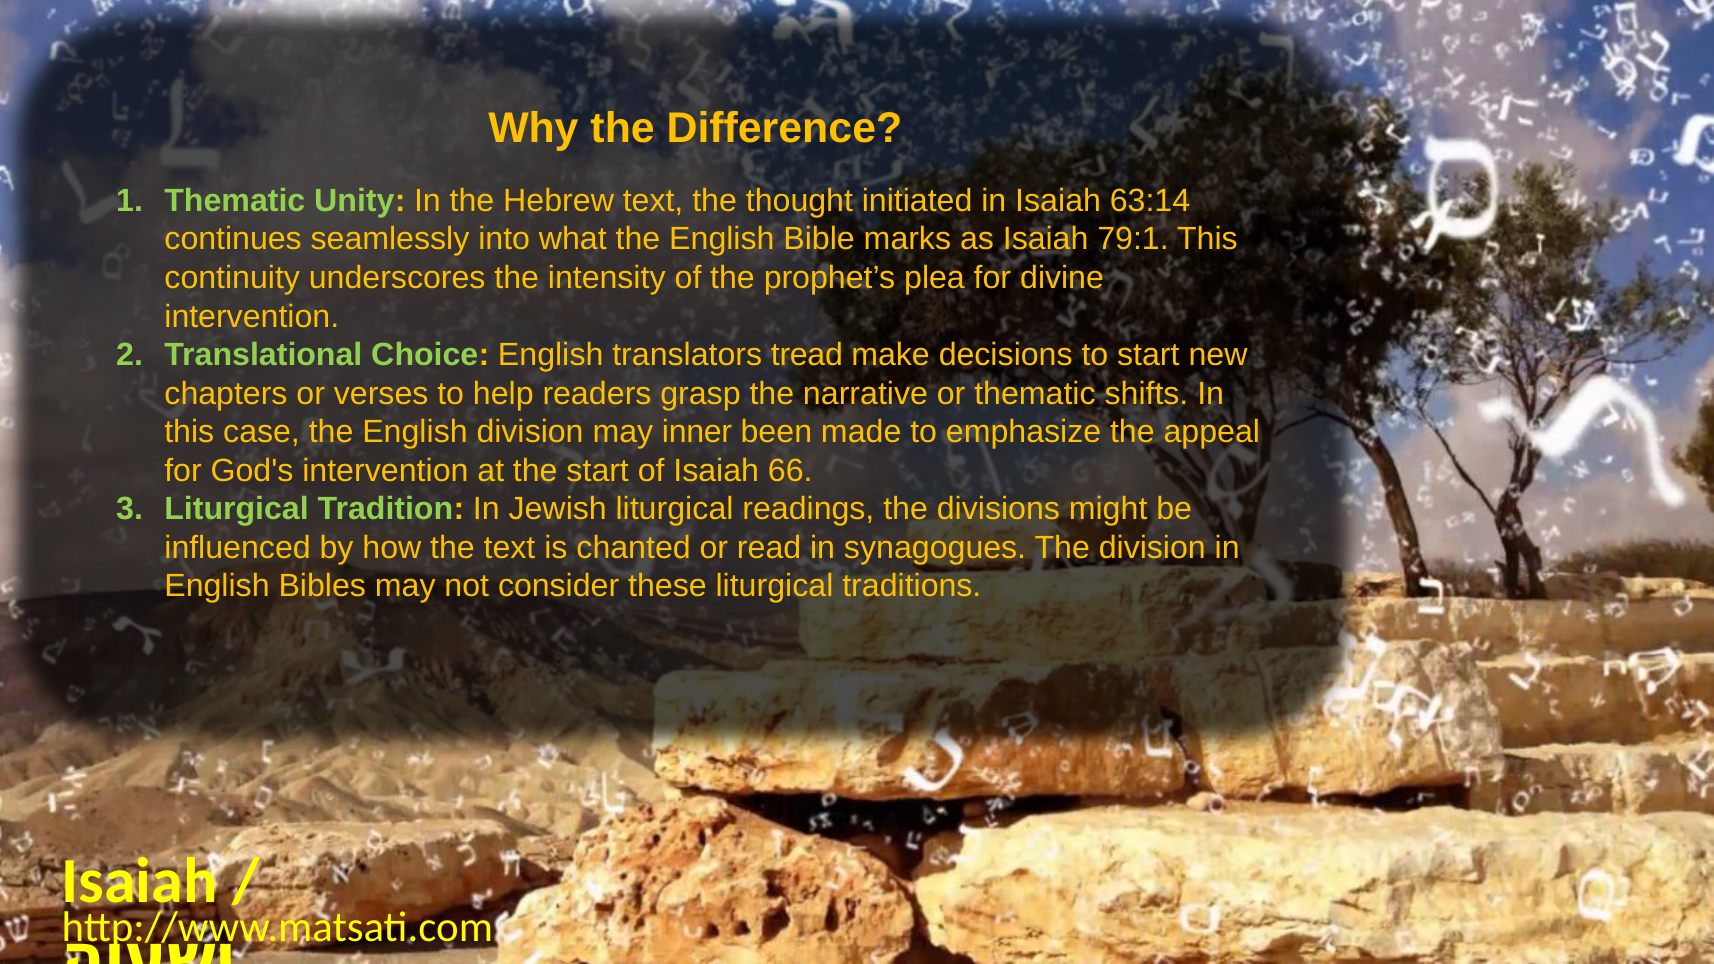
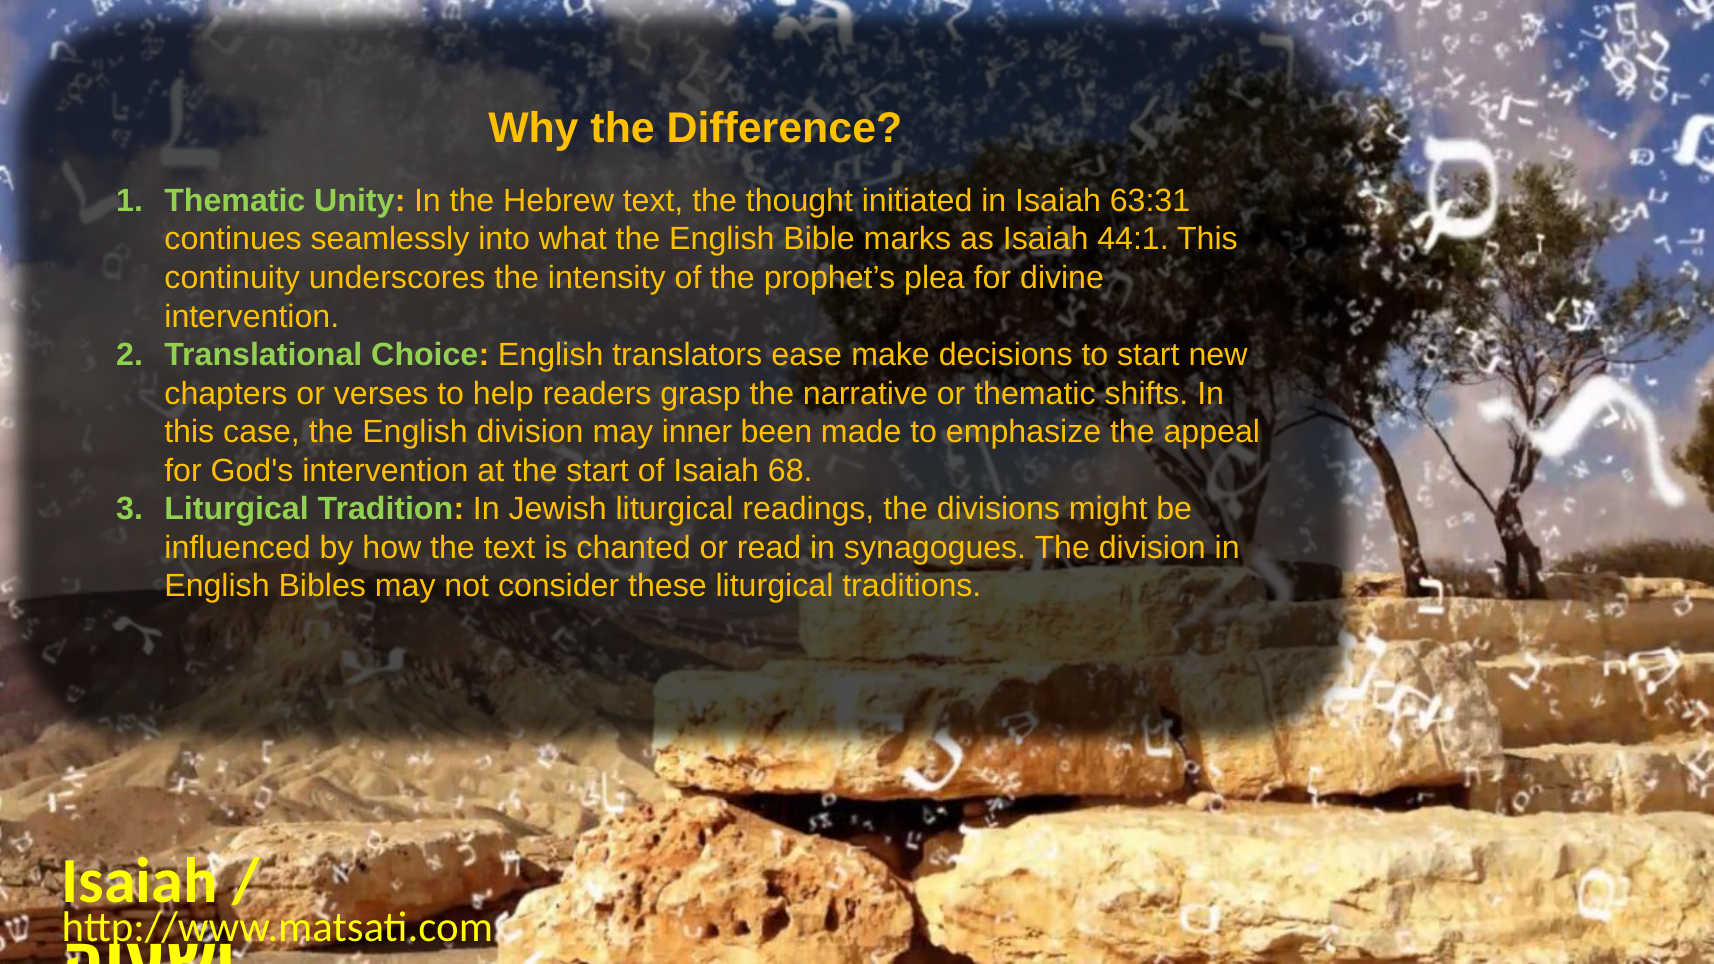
63:14: 63:14 -> 63:31
79:1: 79:1 -> 44:1
tread: tread -> ease
66: 66 -> 68
